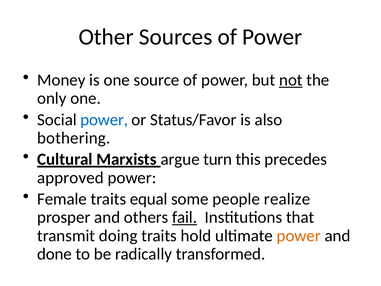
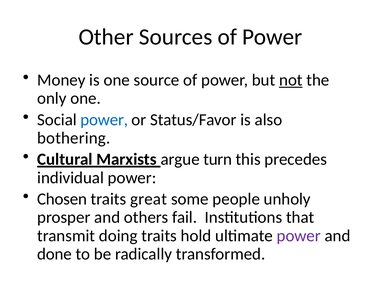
approved: approved -> individual
Female: Female -> Chosen
equal: equal -> great
realize: realize -> unholy
fail underline: present -> none
power at (299, 235) colour: orange -> purple
